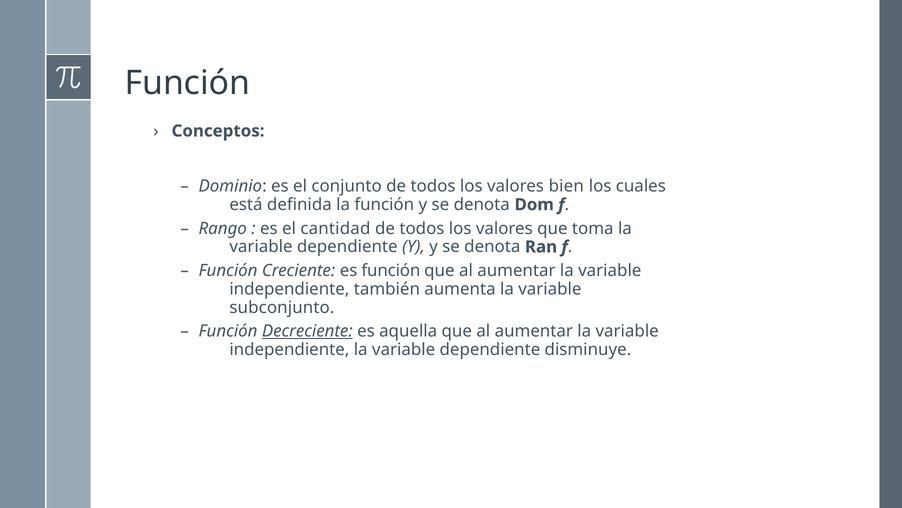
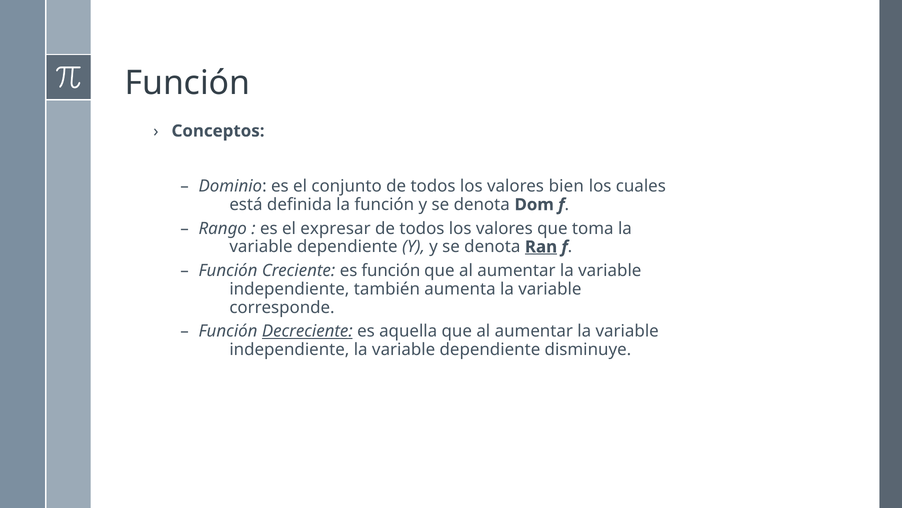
cantidad: cantidad -> expresar
Ran underline: none -> present
subconjunto: subconjunto -> corresponde
